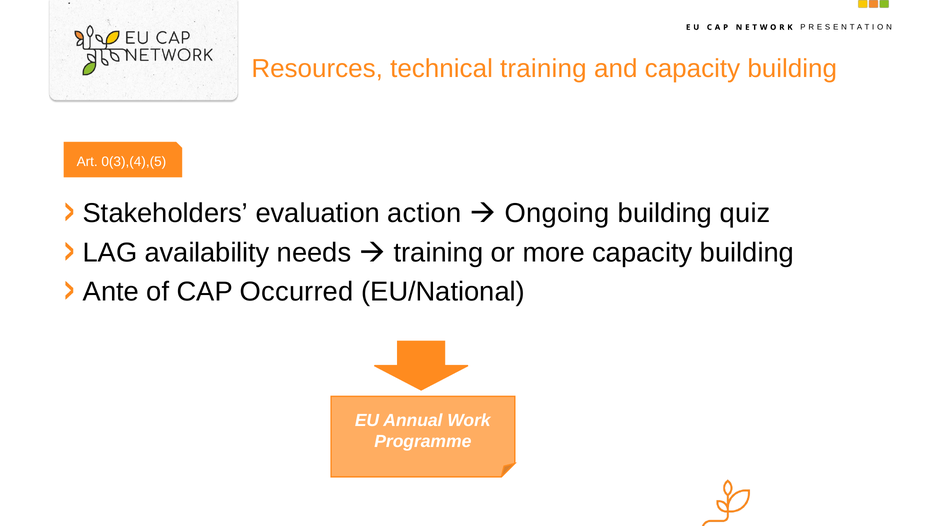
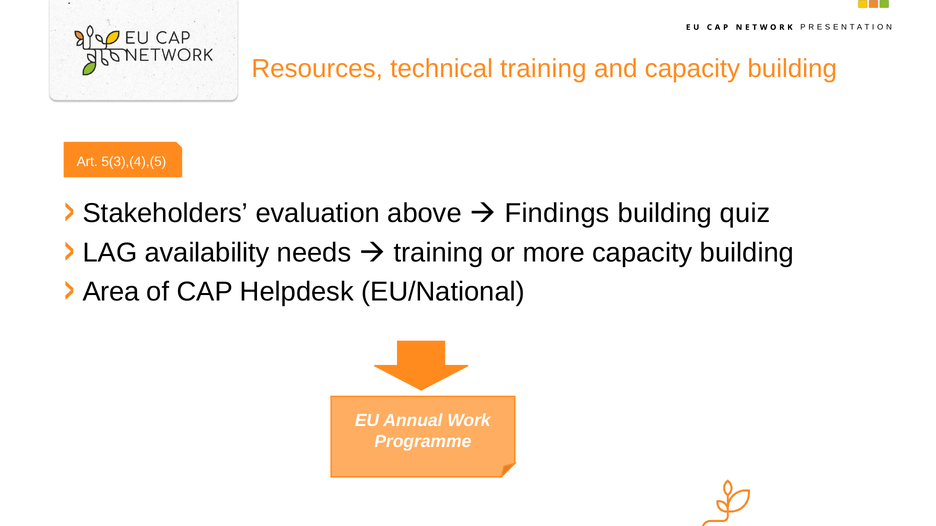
0(3),(4),(5: 0(3),(4),(5 -> 5(3),(4),(5
action: action -> above
Ongoing: Ongoing -> Findings
Ante: Ante -> Area
Occurred: Occurred -> Helpdesk
